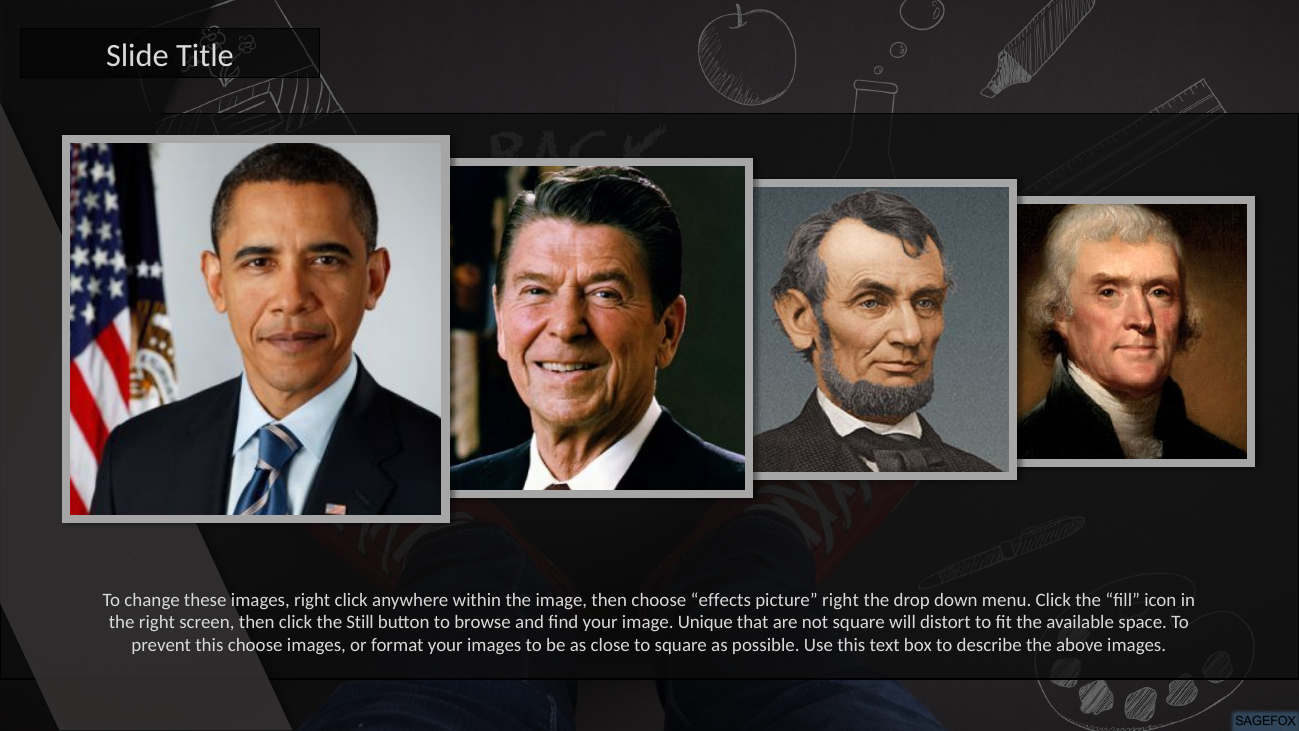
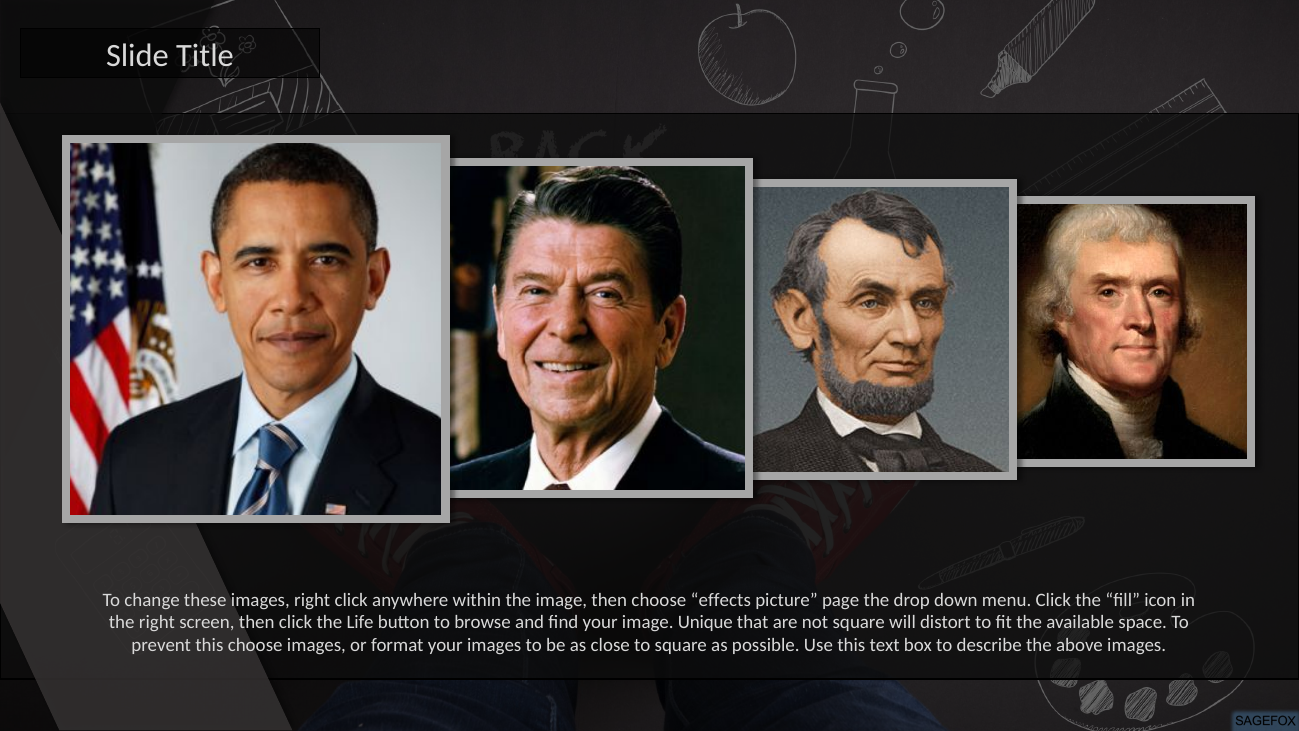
picture right: right -> page
Still: Still -> Life
